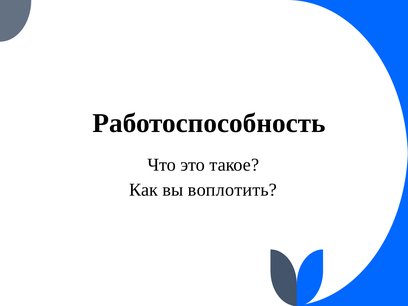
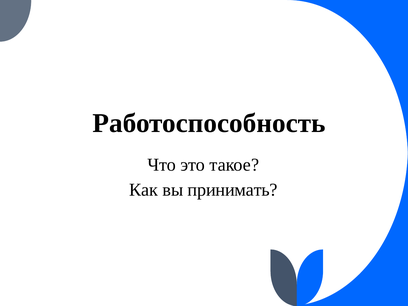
воплотить: воплотить -> принимать
